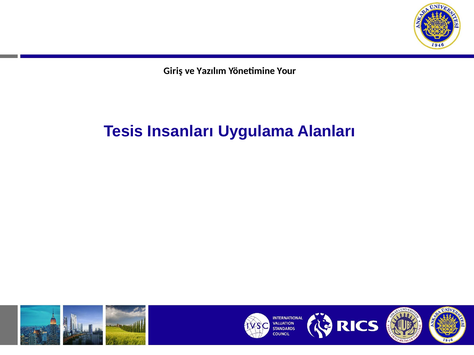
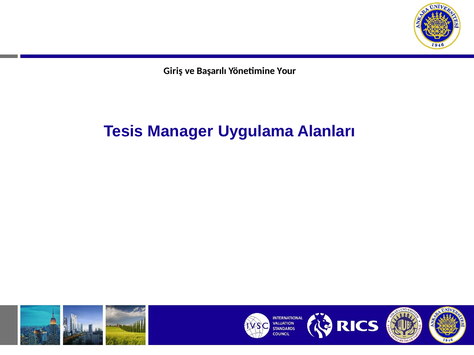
Yazılım: Yazılım -> Başarılı
Insanları: Insanları -> Manager
